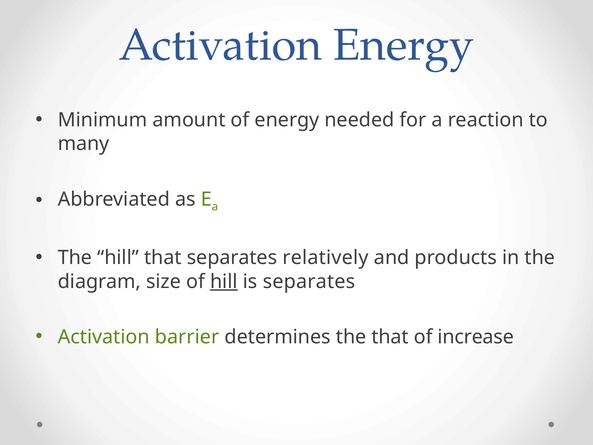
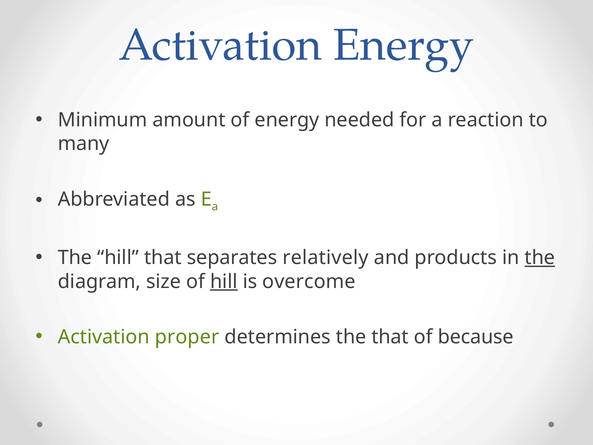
the at (540, 258) underline: none -> present
is separates: separates -> overcome
barrier: barrier -> proper
increase: increase -> because
